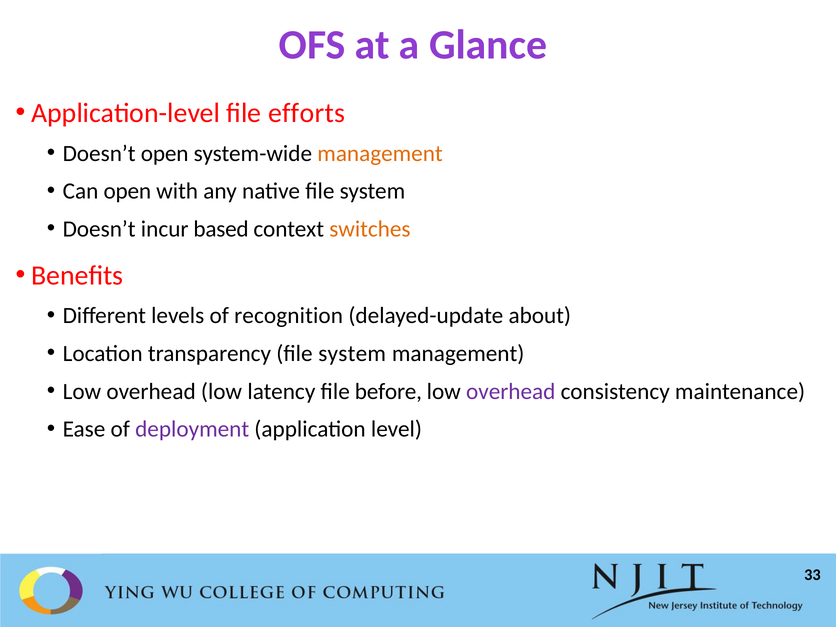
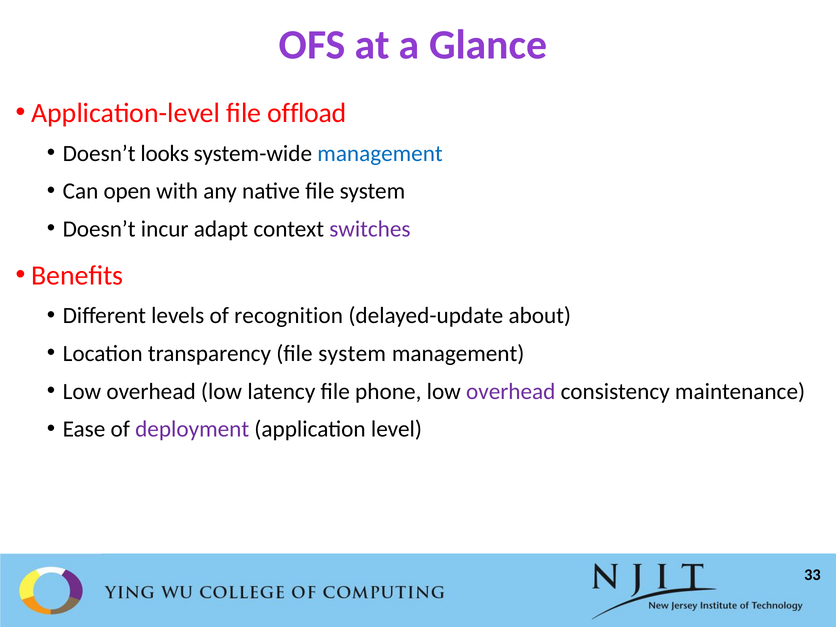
efforts: efforts -> offload
Doesn’t open: open -> looks
management at (380, 153) colour: orange -> blue
based: based -> adapt
switches colour: orange -> purple
before: before -> phone
